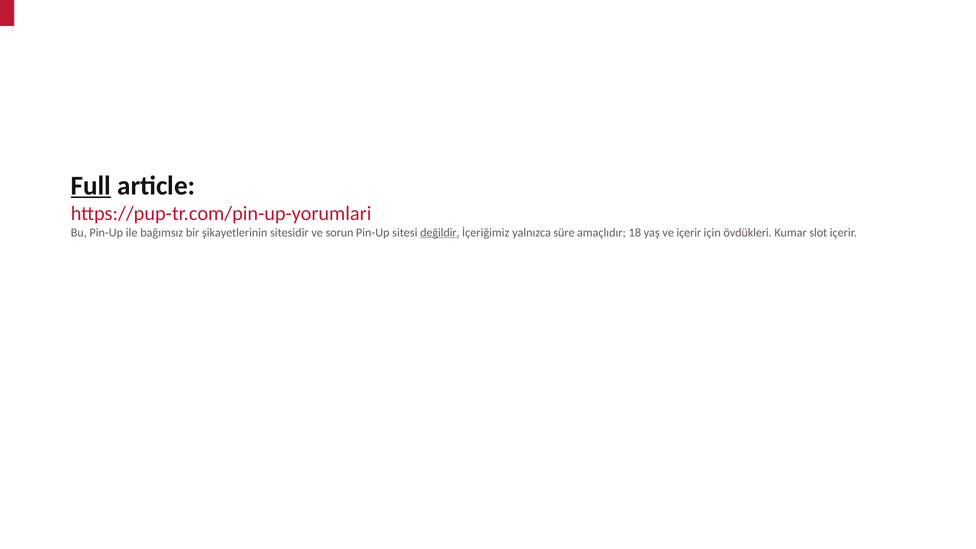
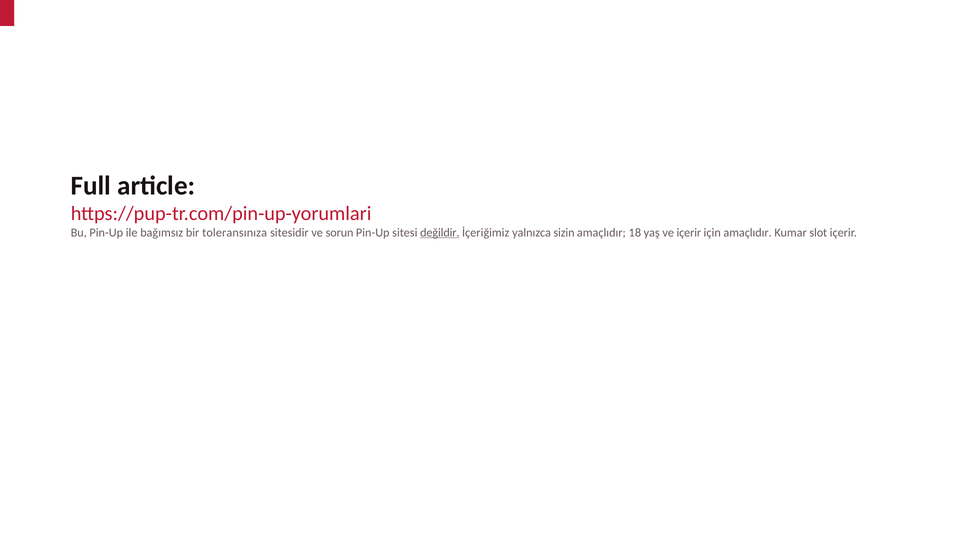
Full underline: present -> none
şikayetlerinin: şikayetlerinin -> toleransınıza
süre: süre -> sizin
için övdükleri: övdükleri -> amaçlıdır
